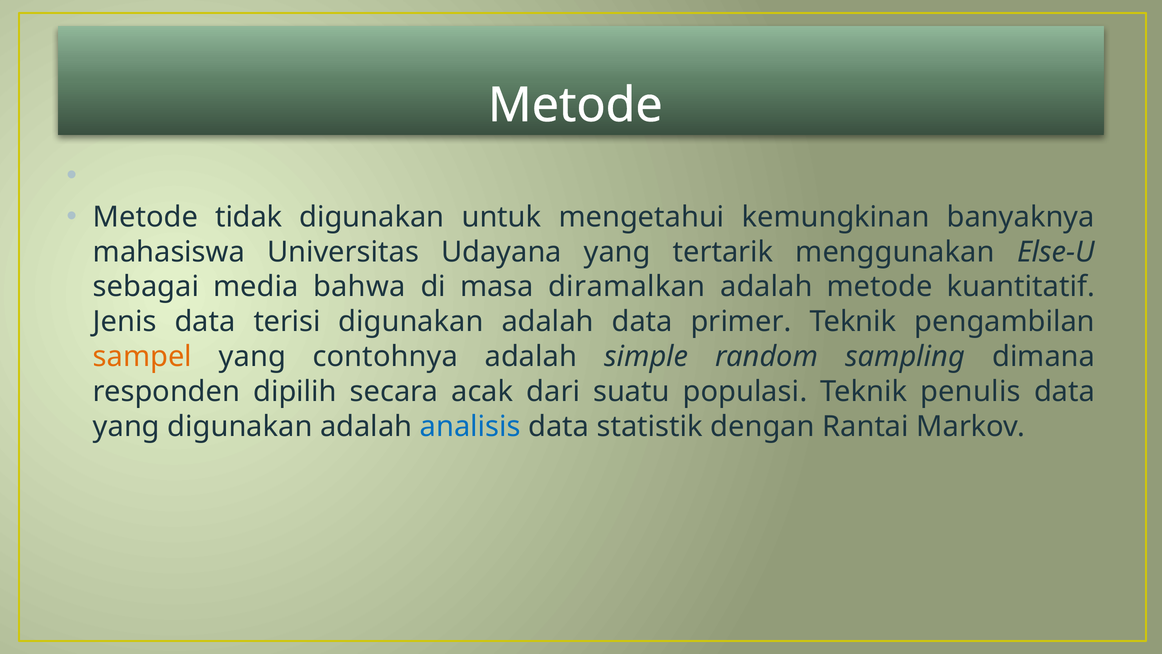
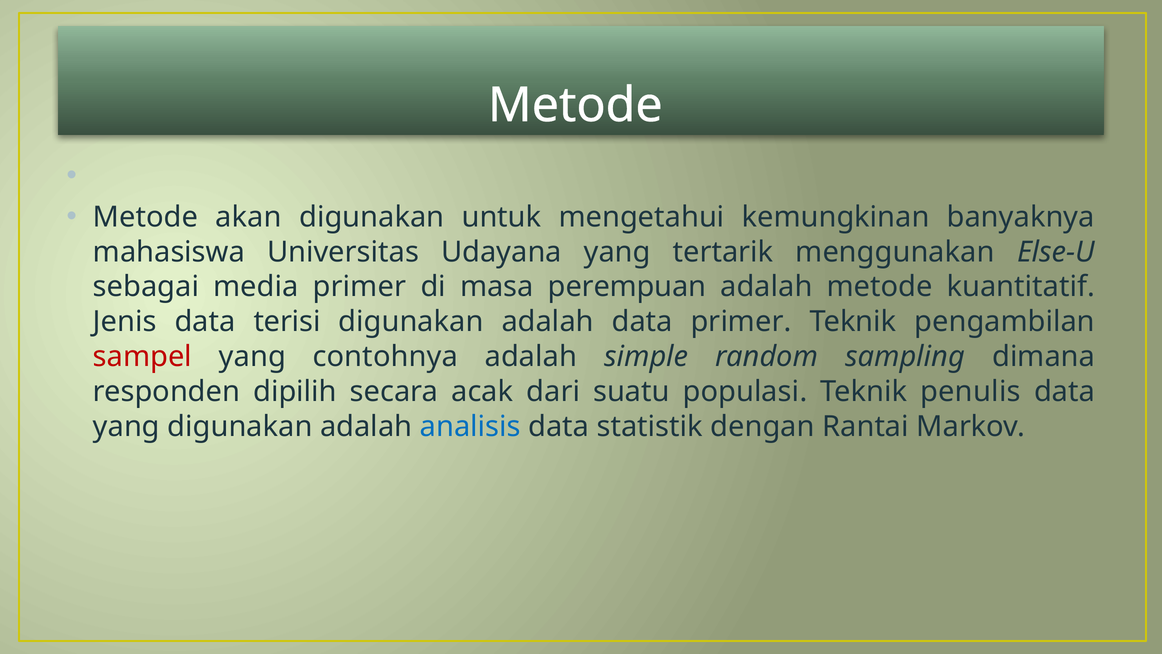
tidak: tidak -> akan
media bahwa: bahwa -> primer
diramalkan: diramalkan -> perempuan
sampel colour: orange -> red
